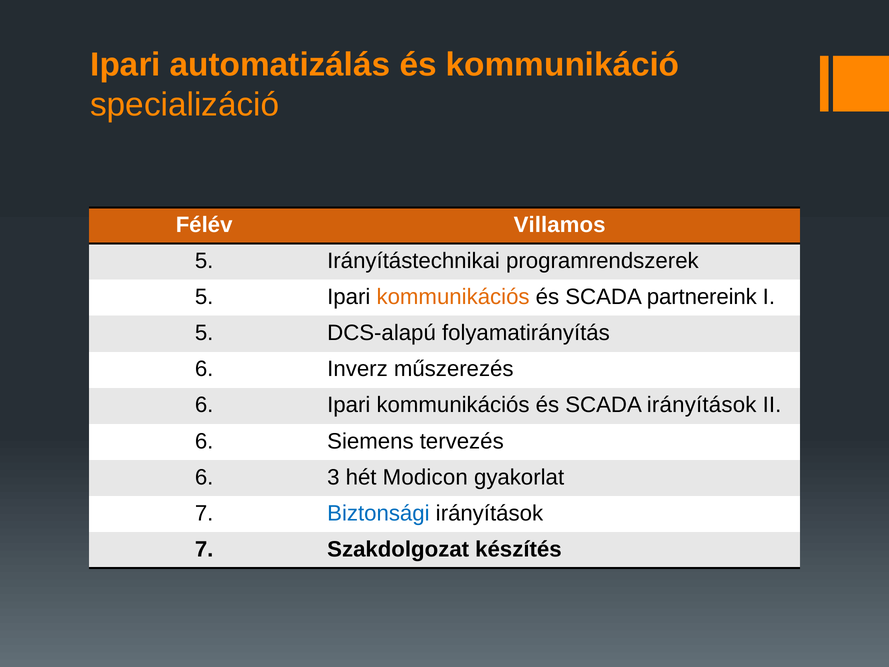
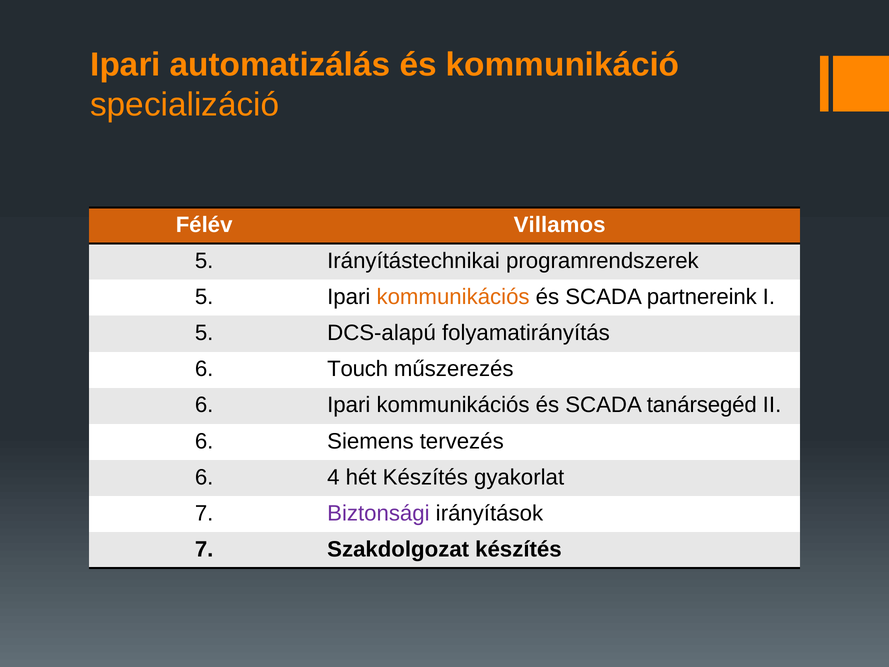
Inverz: Inverz -> Touch
SCADA irányítások: irányítások -> tanársegéd
3: 3 -> 4
hét Modicon: Modicon -> Készítés
Biztonsági colour: blue -> purple
